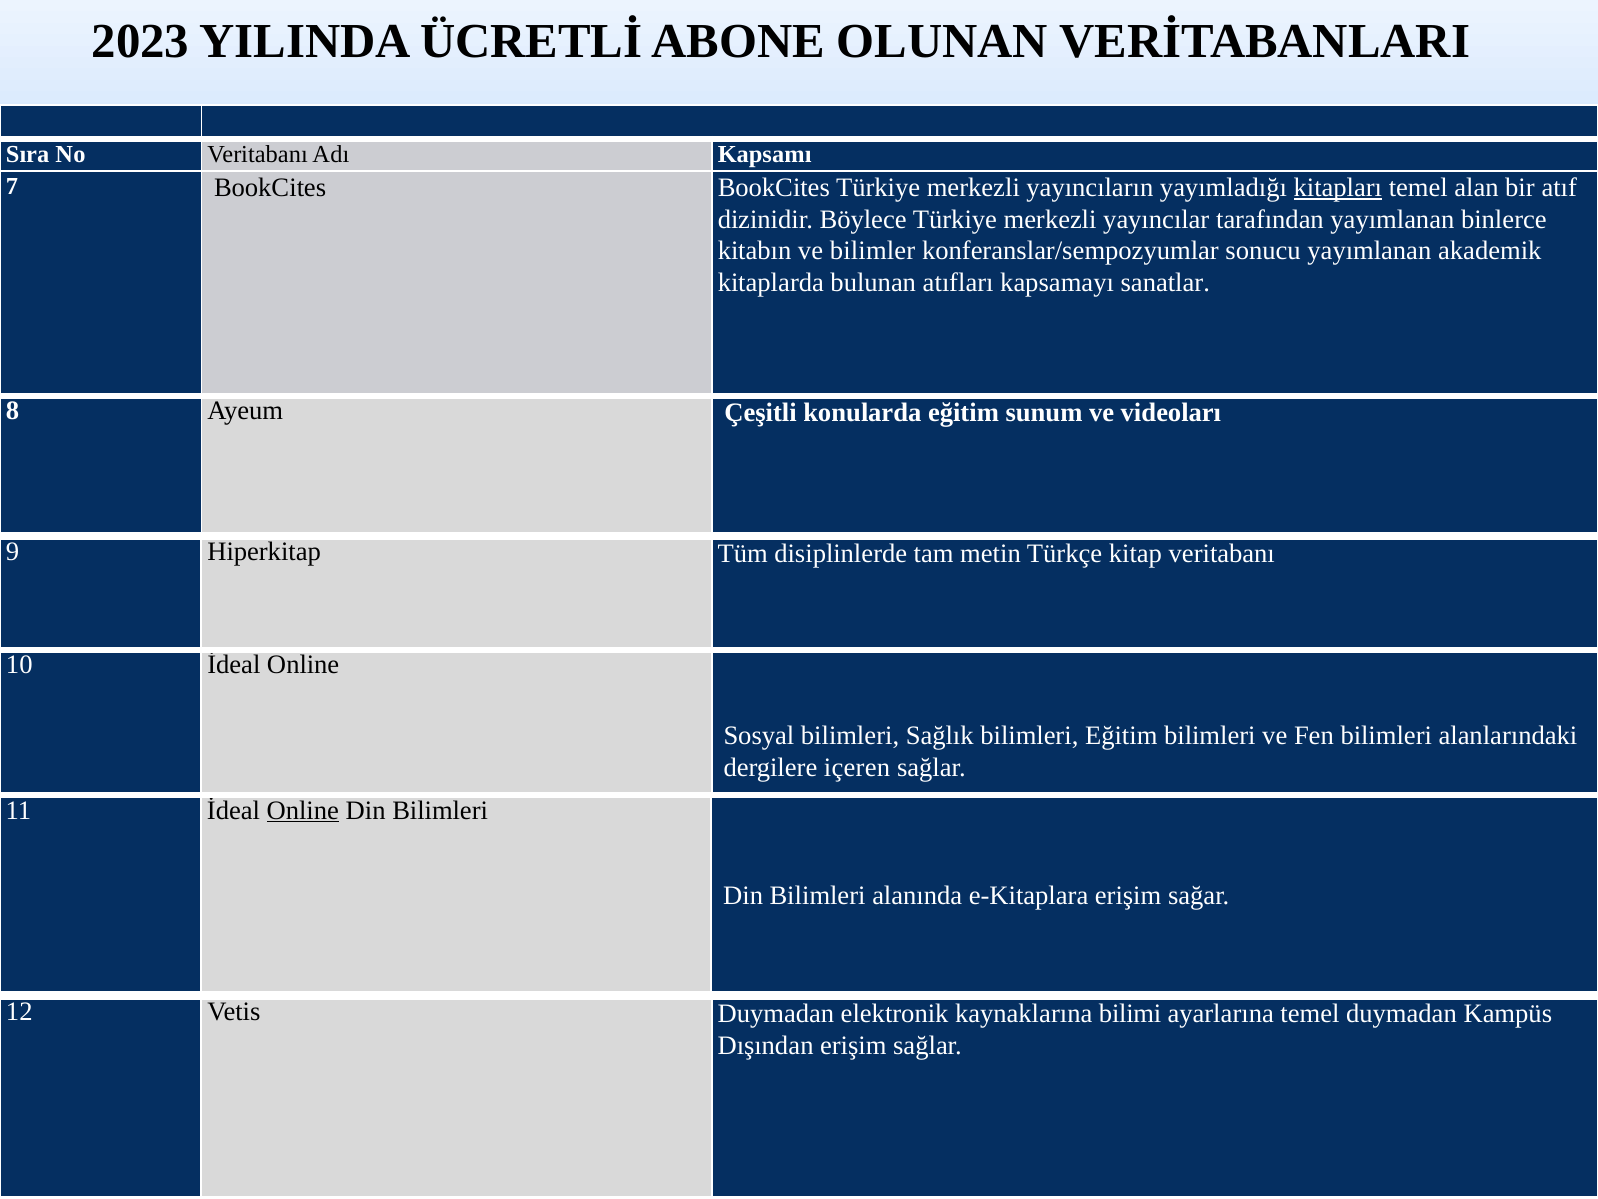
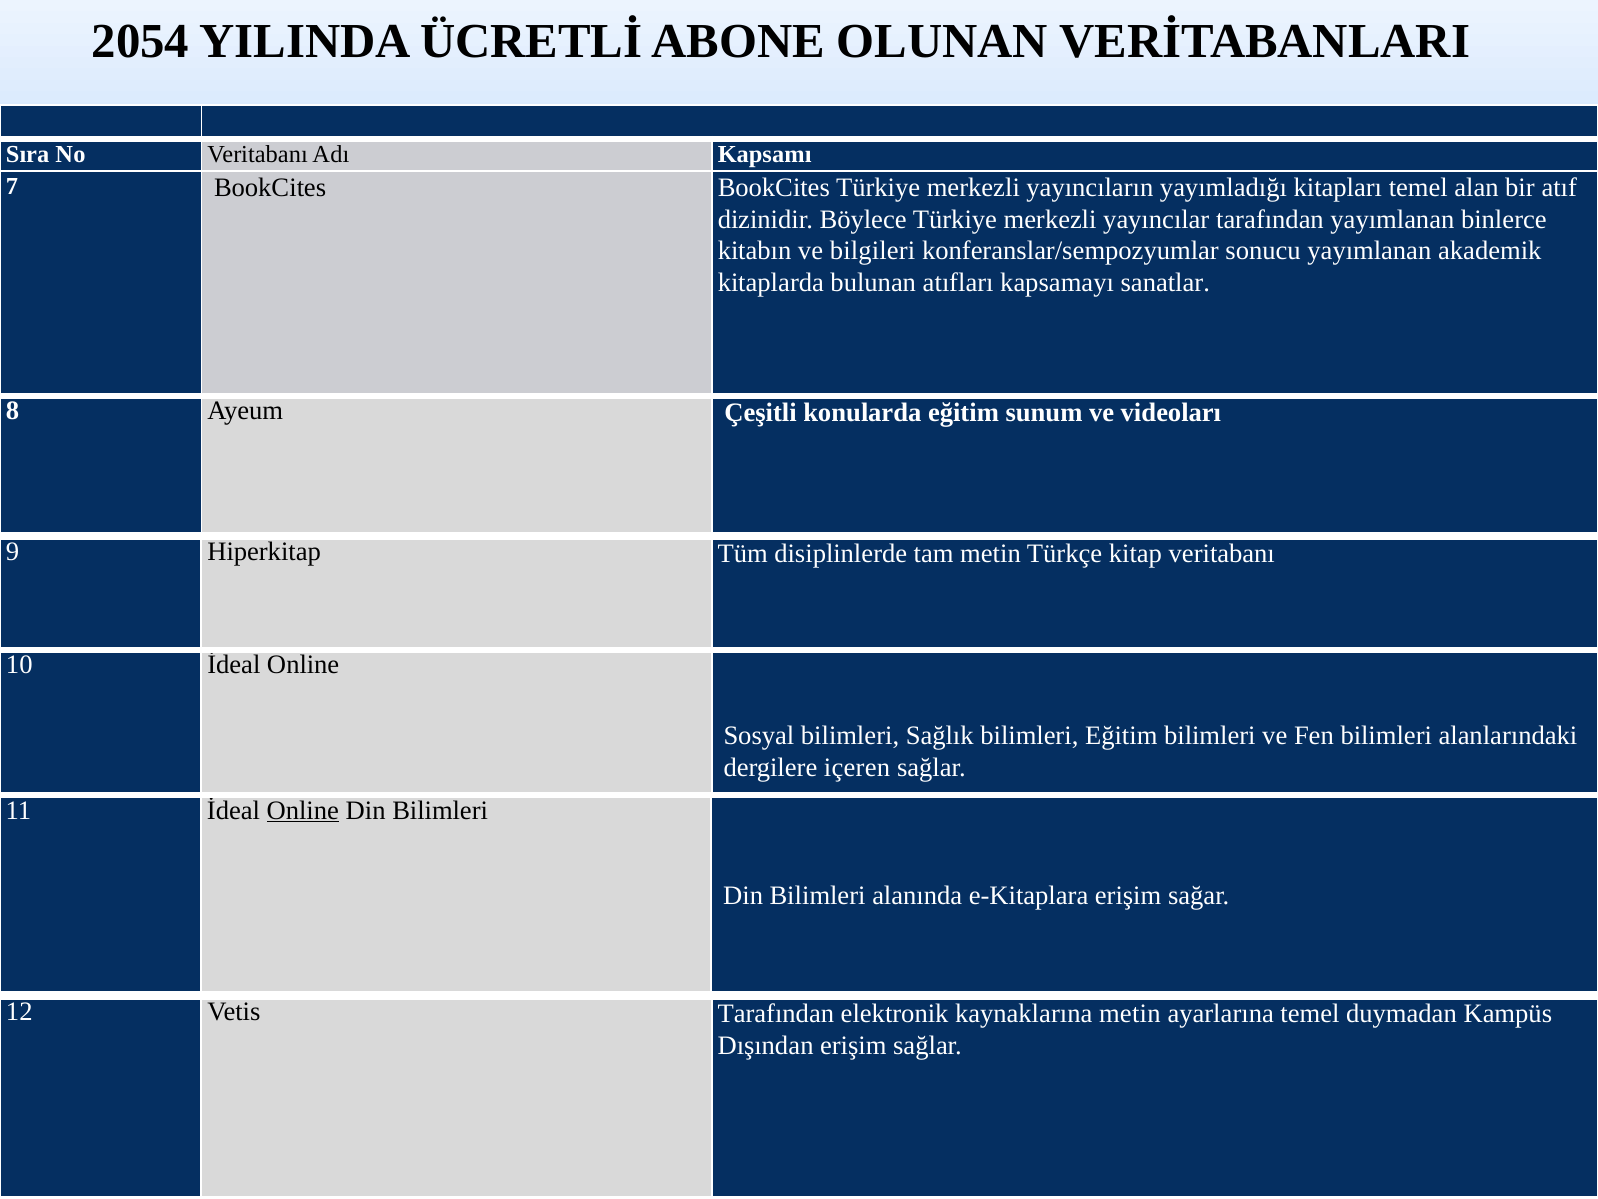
2023: 2023 -> 2054
kitapları underline: present -> none
bilimler: bilimler -> bilgileri
Vetis Duymadan: Duymadan -> Tarafından
kaynaklarına bilimi: bilimi -> metin
